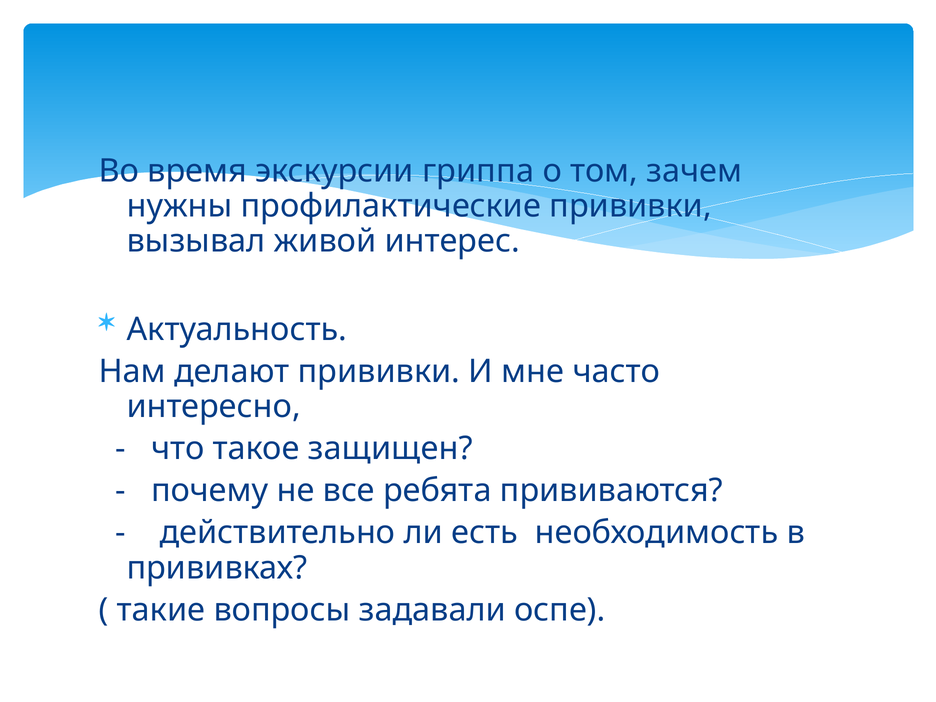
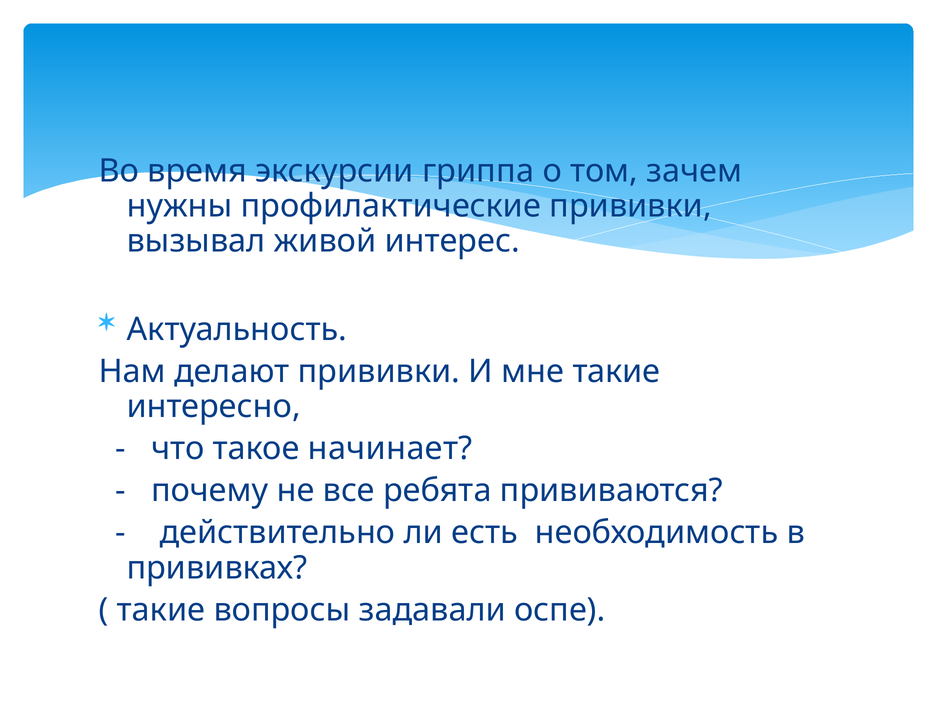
мне часто: часто -> такие
защищен: защищен -> начинает
